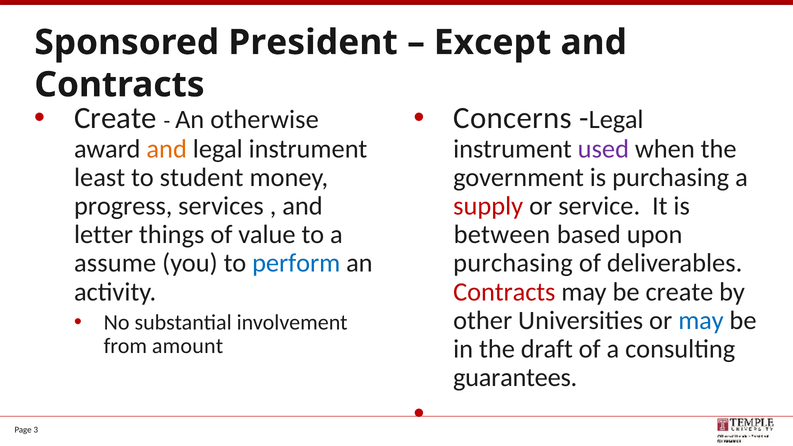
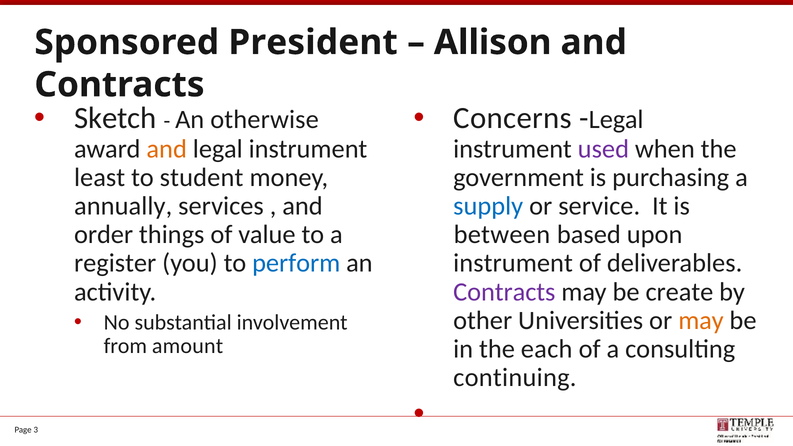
Except: Except -> Allison
Create at (115, 118): Create -> Sketch
progress: progress -> annually
supply colour: red -> blue
letter: letter -> order
assume: assume -> register
purchasing at (513, 263): purchasing -> instrument
Contracts at (504, 292) colour: red -> purple
may at (701, 320) colour: blue -> orange
draft: draft -> each
guarantees: guarantees -> continuing
